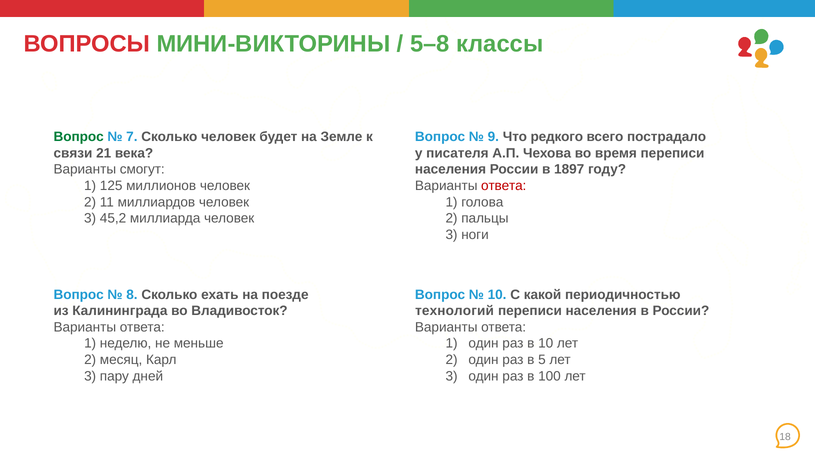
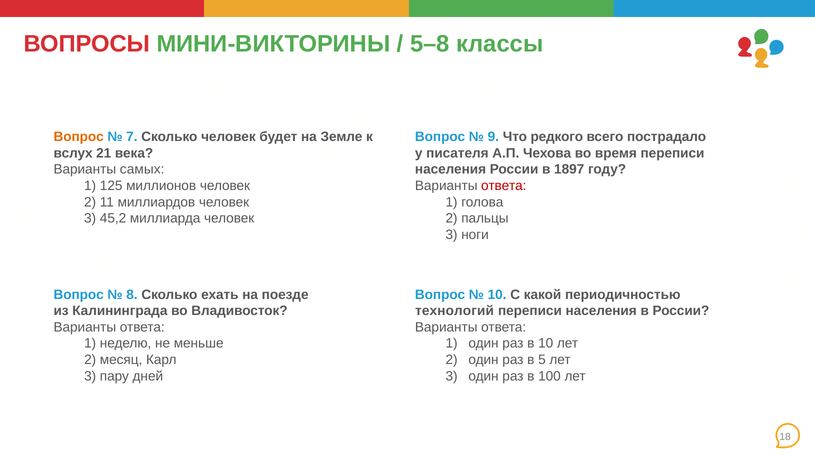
Вопрос at (79, 137) colour: green -> orange
связи: связи -> вслух
смогут: смогут -> самых
